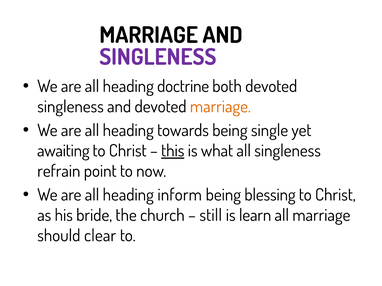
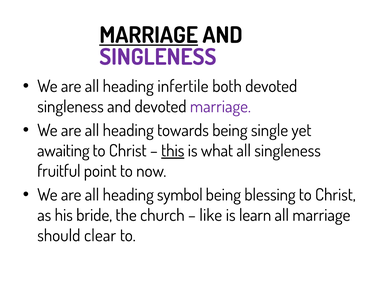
MARRIAGE at (149, 35) underline: none -> present
doctrine: doctrine -> infertile
marriage at (220, 107) colour: orange -> purple
refrain: refrain -> fruitful
inform: inform -> symbol
still: still -> like
